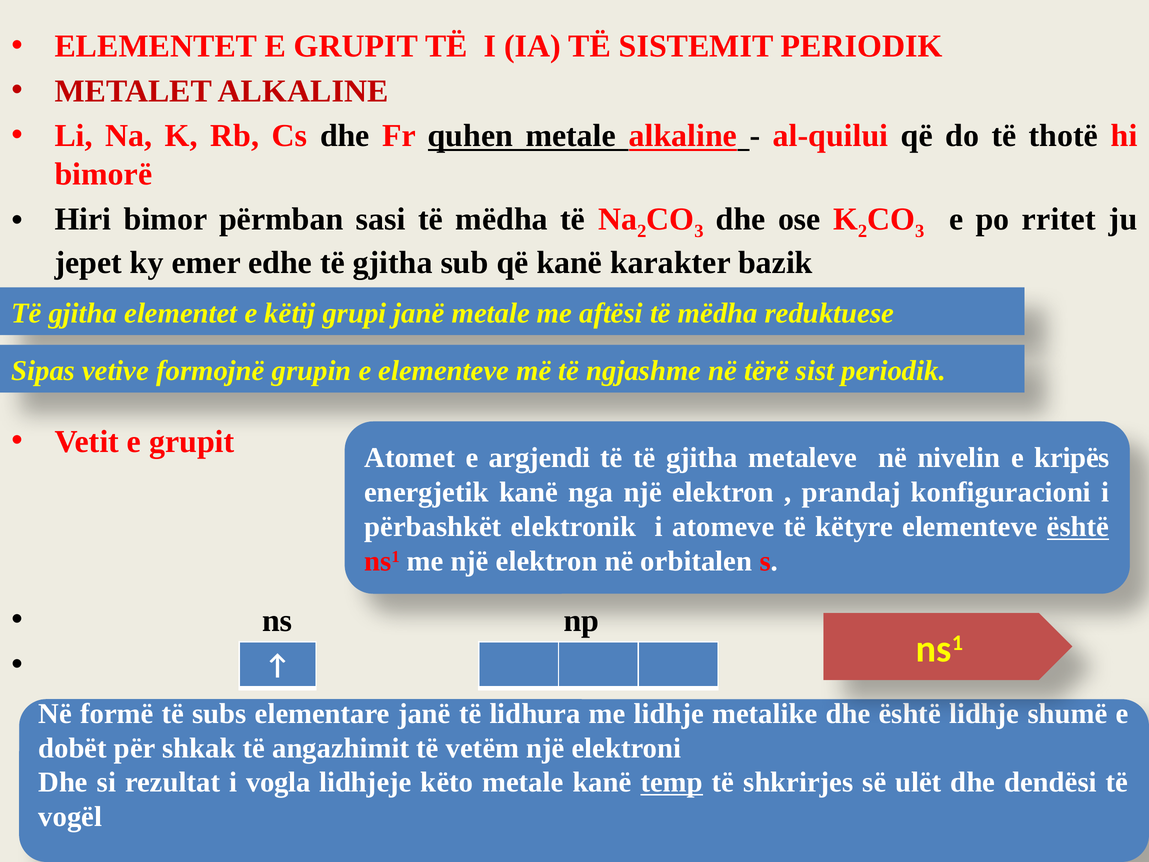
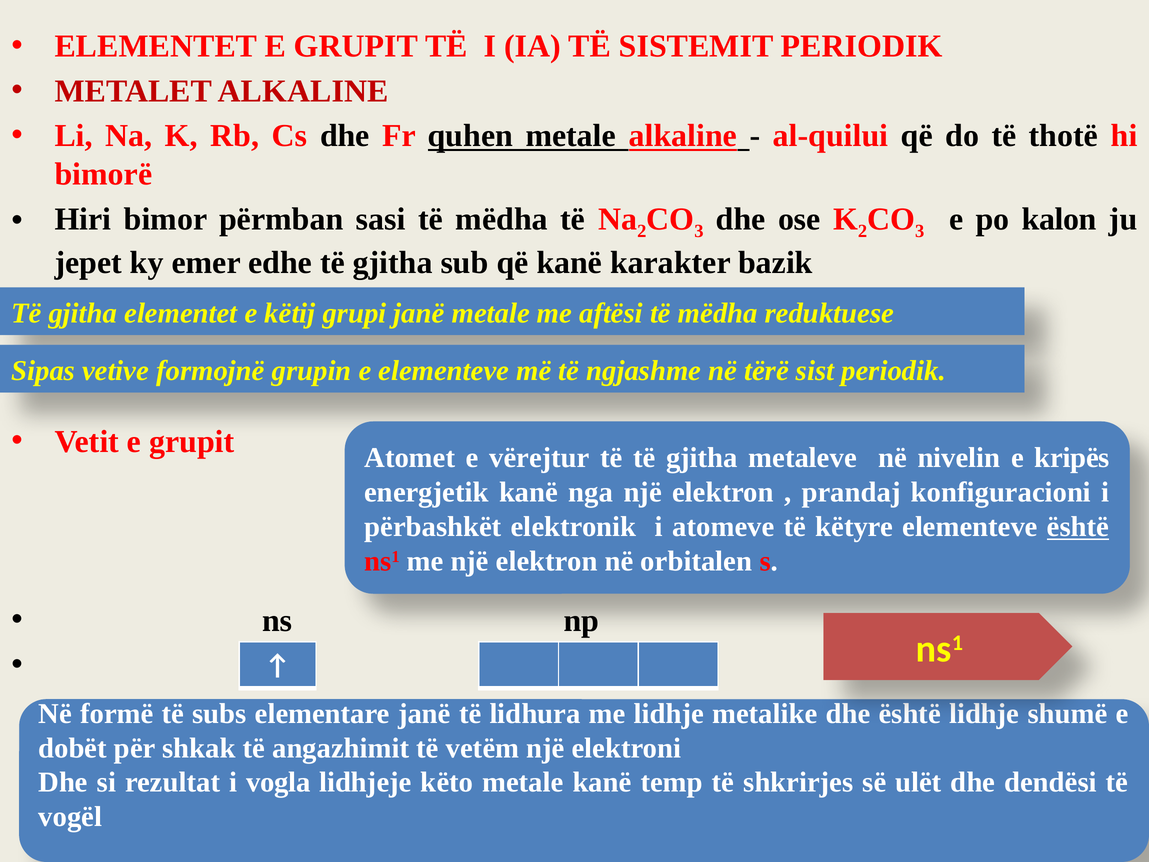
rritet: rritet -> kalon
argjendi: argjendi -> vërejtur
temp underline: present -> none
